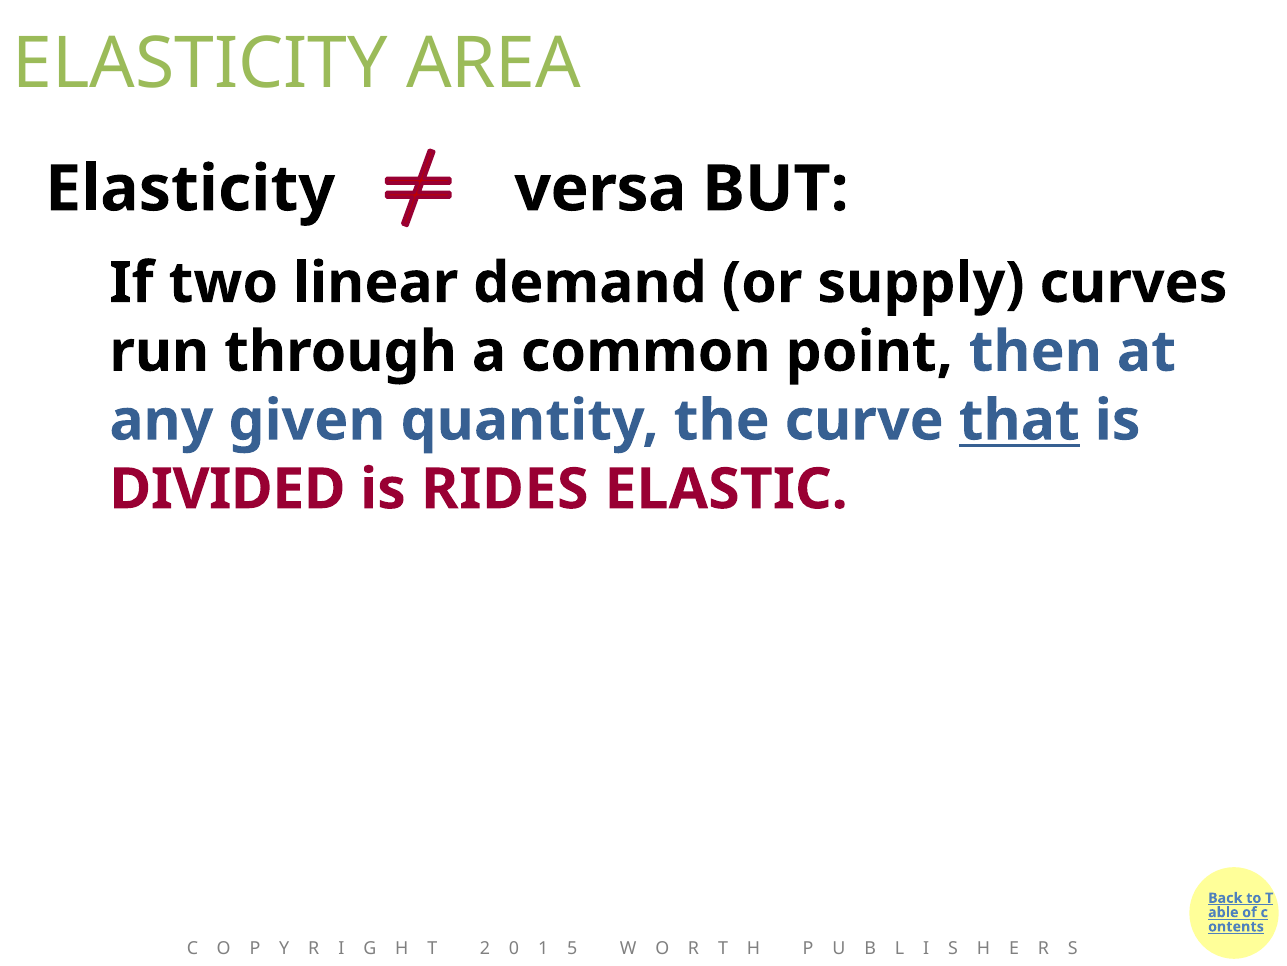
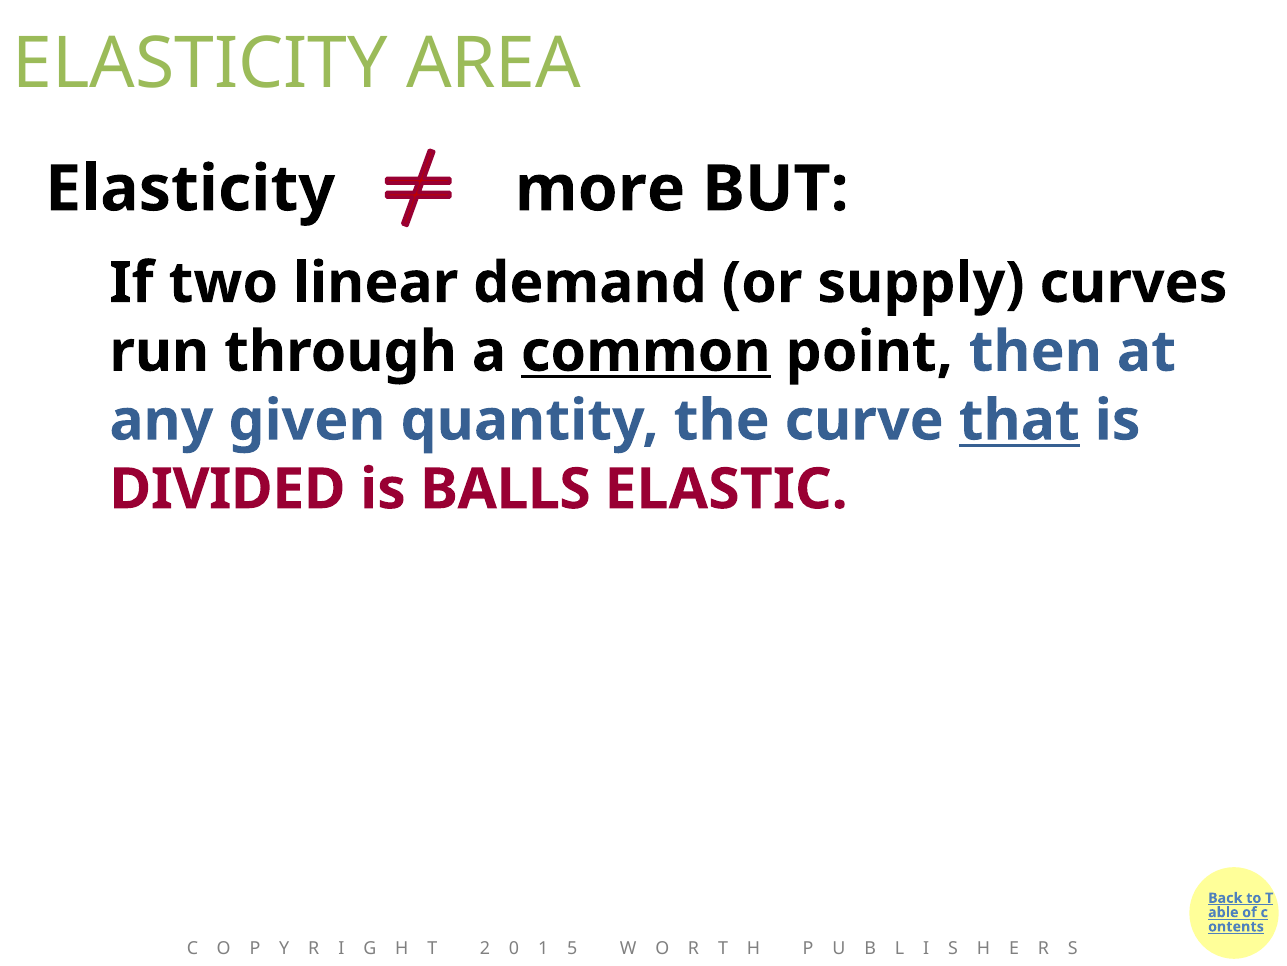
versa: versa -> more
common underline: none -> present
RIDES: RIDES -> BALLS
